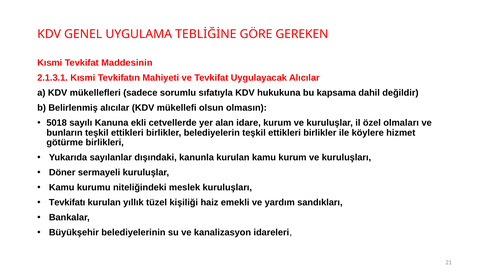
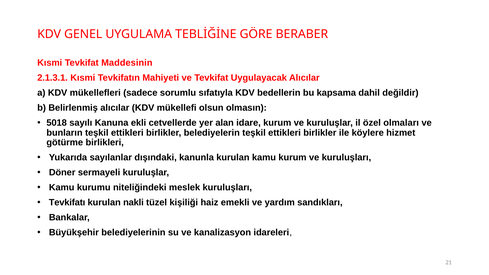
GEREKEN: GEREKEN -> BERABER
hukukuna: hukukuna -> bedellerin
yıllık: yıllık -> nakli
